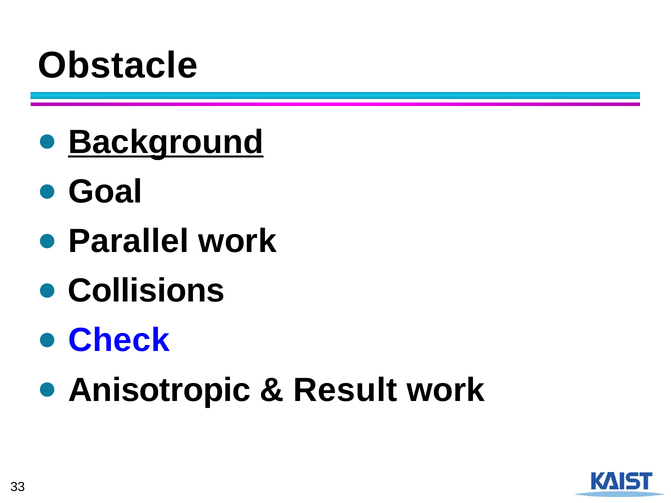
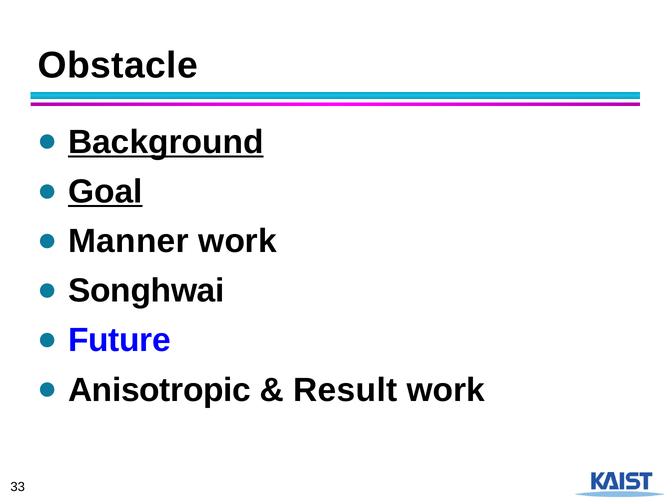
Goal underline: none -> present
Parallel: Parallel -> Manner
Collisions: Collisions -> Songhwai
Check: Check -> Future
